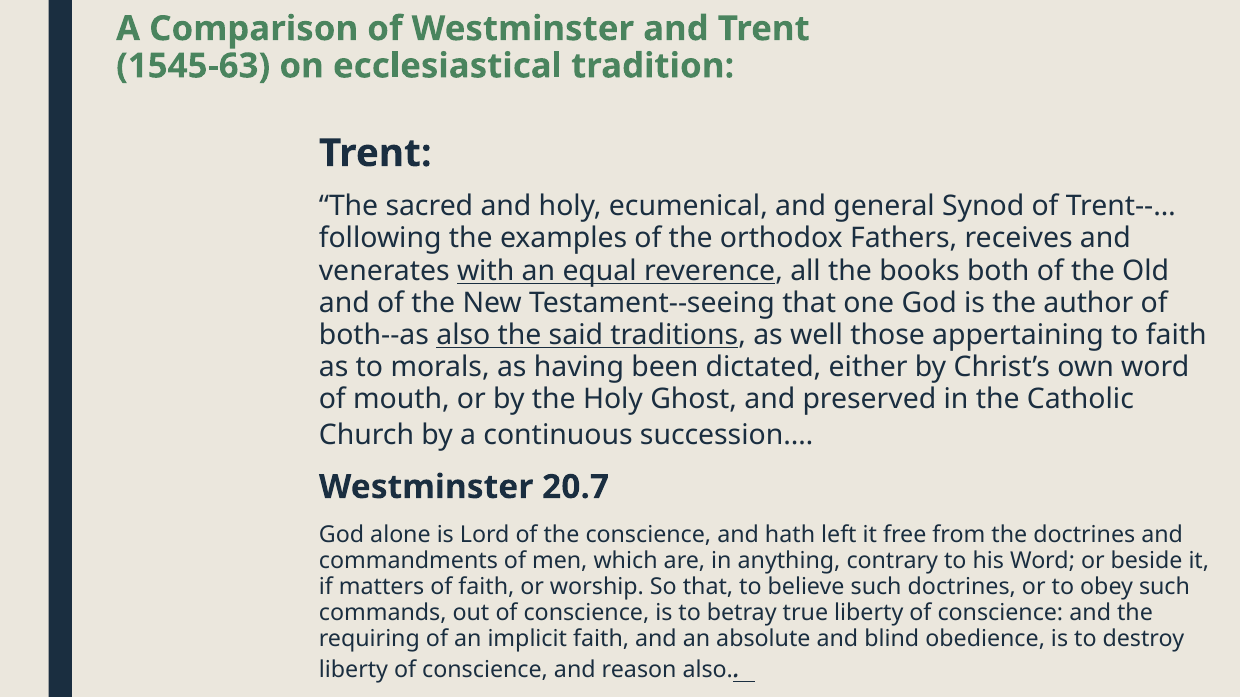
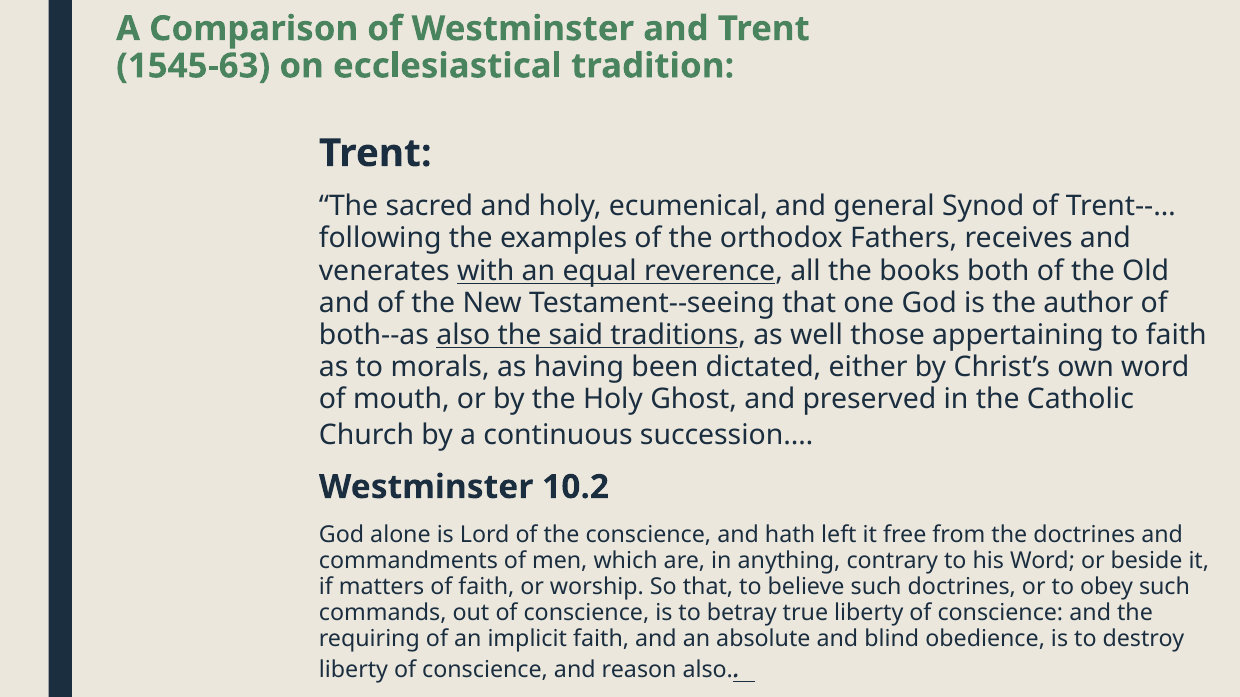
20.7: 20.7 -> 10.2
